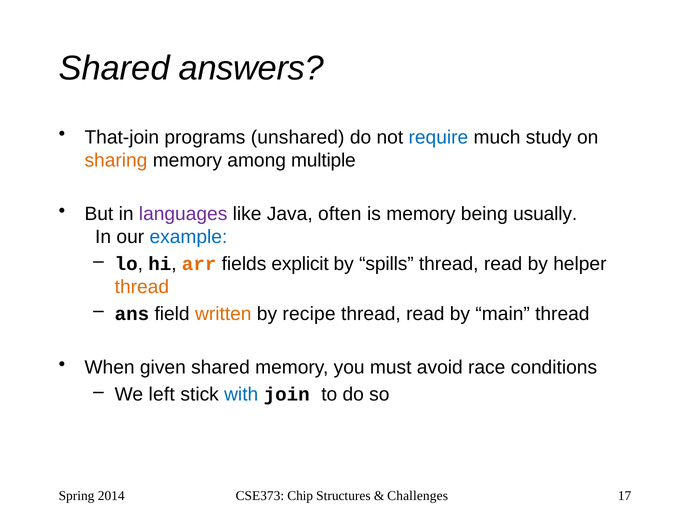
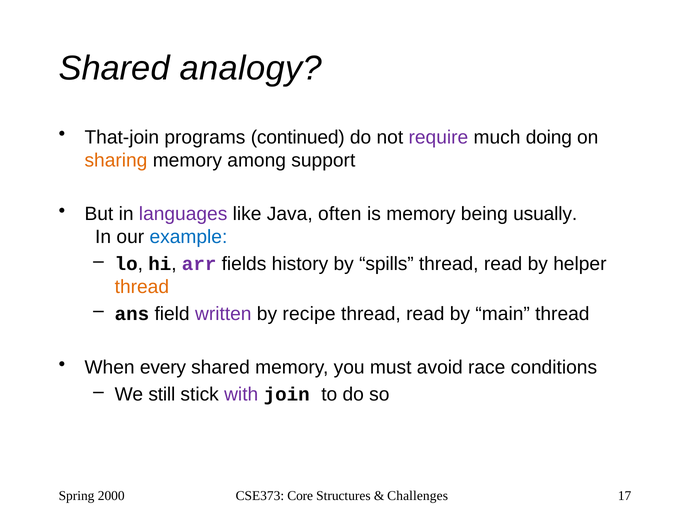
answers: answers -> analogy
unshared: unshared -> continued
require colour: blue -> purple
study: study -> doing
multiple: multiple -> support
arr colour: orange -> purple
explicit: explicit -> history
written colour: orange -> purple
given: given -> every
left: left -> still
with colour: blue -> purple
2014: 2014 -> 2000
Chip: Chip -> Core
